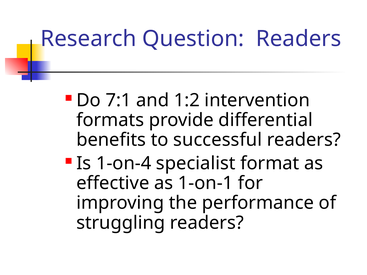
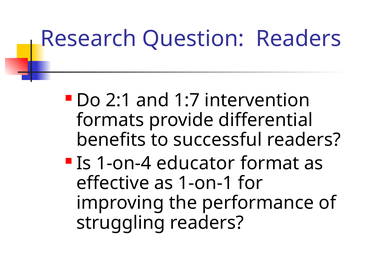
7:1: 7:1 -> 2:1
1:2: 1:2 -> 1:7
specialist: specialist -> educator
